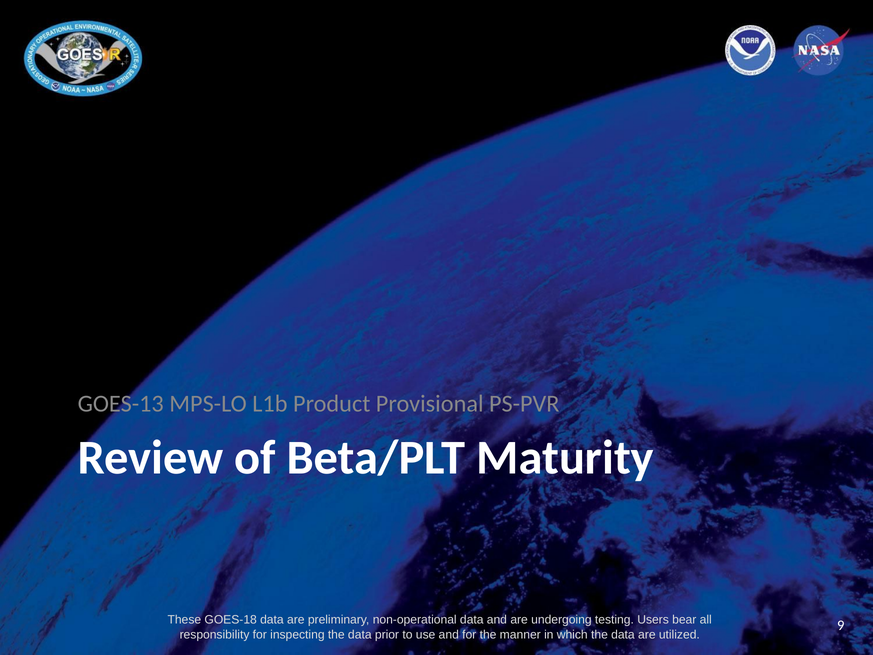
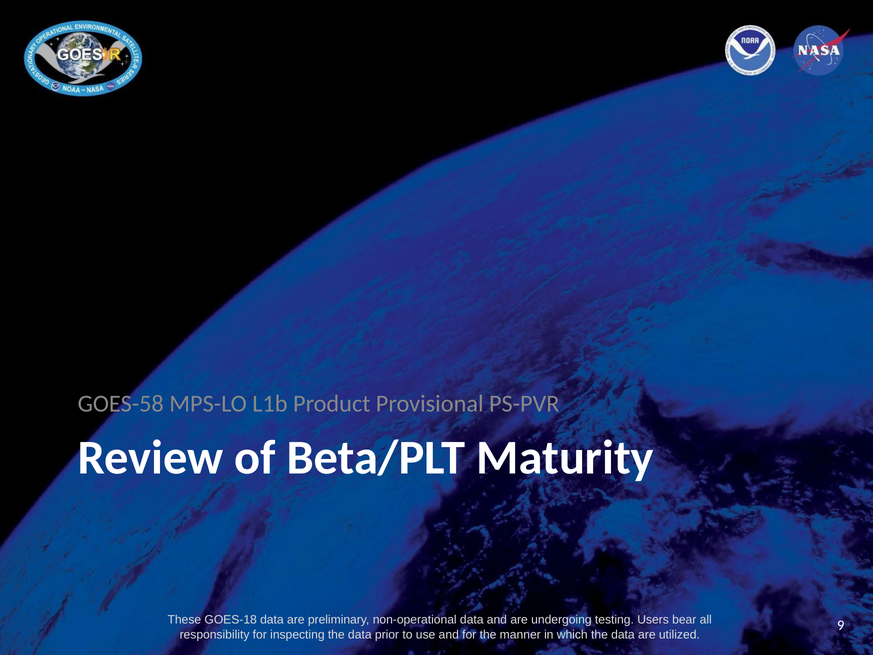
GOES-13: GOES-13 -> GOES-58
